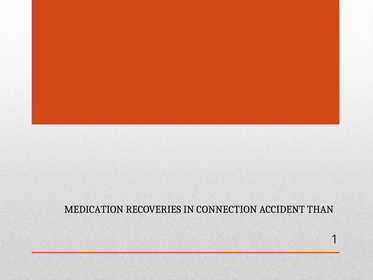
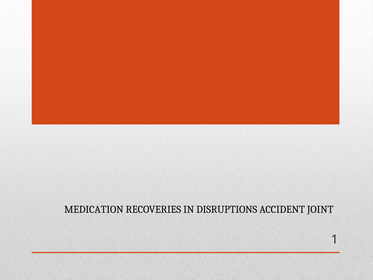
CONNECTION: CONNECTION -> DISRUPTIONS
THAN: THAN -> JOINT
